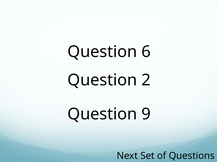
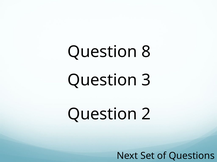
6: 6 -> 8
2: 2 -> 3
9: 9 -> 2
